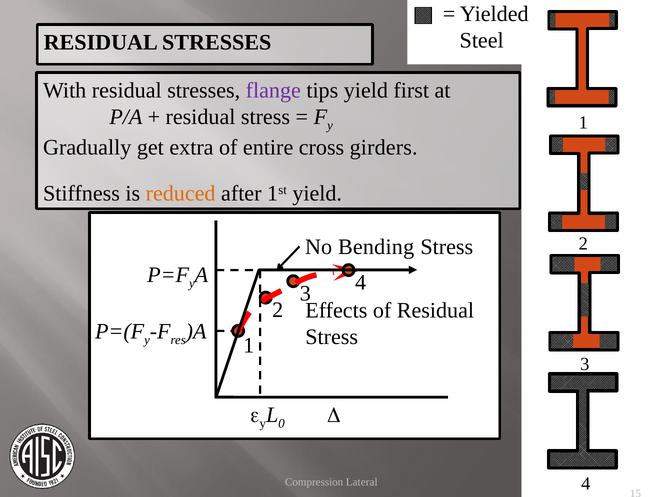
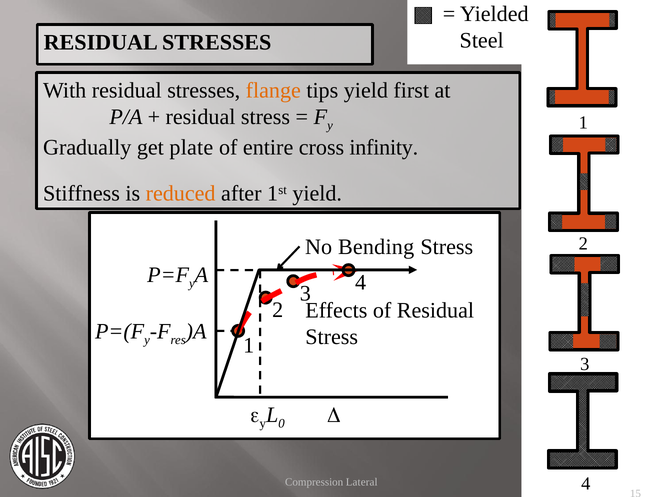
flange colour: purple -> orange
extra: extra -> plate
girders: girders -> infinity
